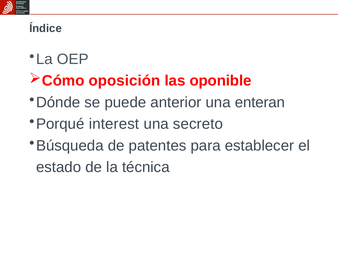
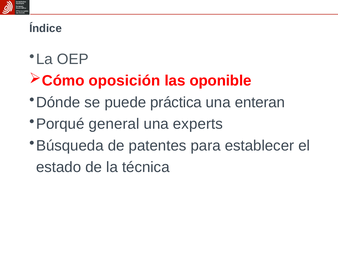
anterior: anterior -> práctica
interest: interest -> general
secreto: secreto -> experts
